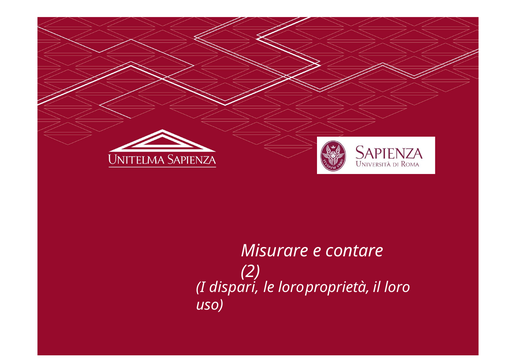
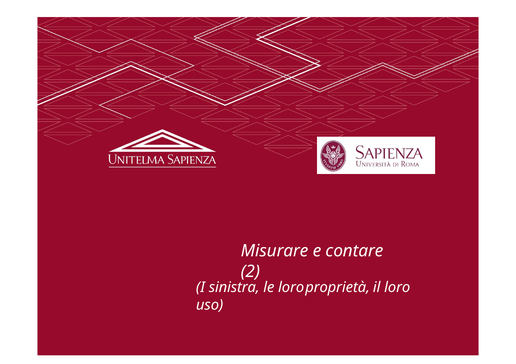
dispari: dispari -> sinistra
